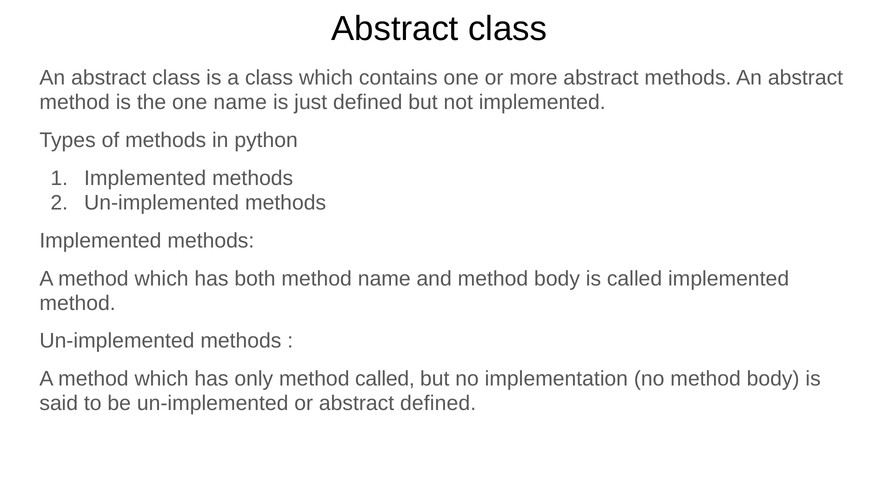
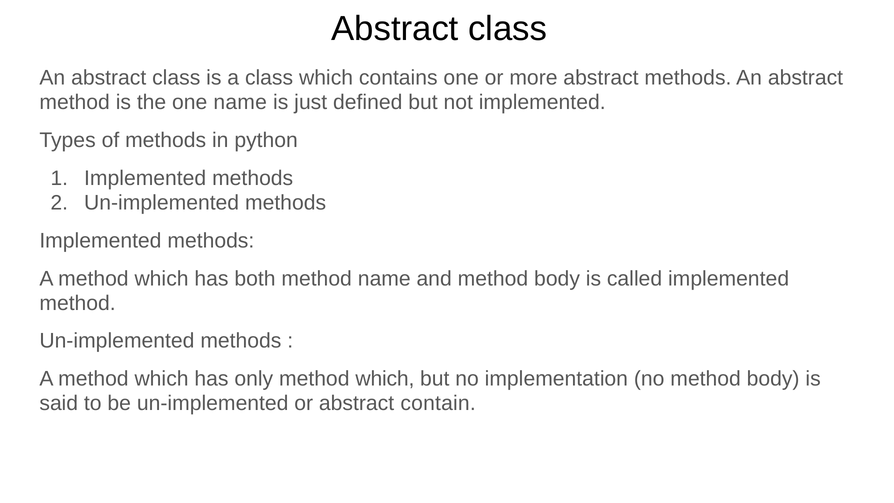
only method called: called -> which
abstract defined: defined -> contain
